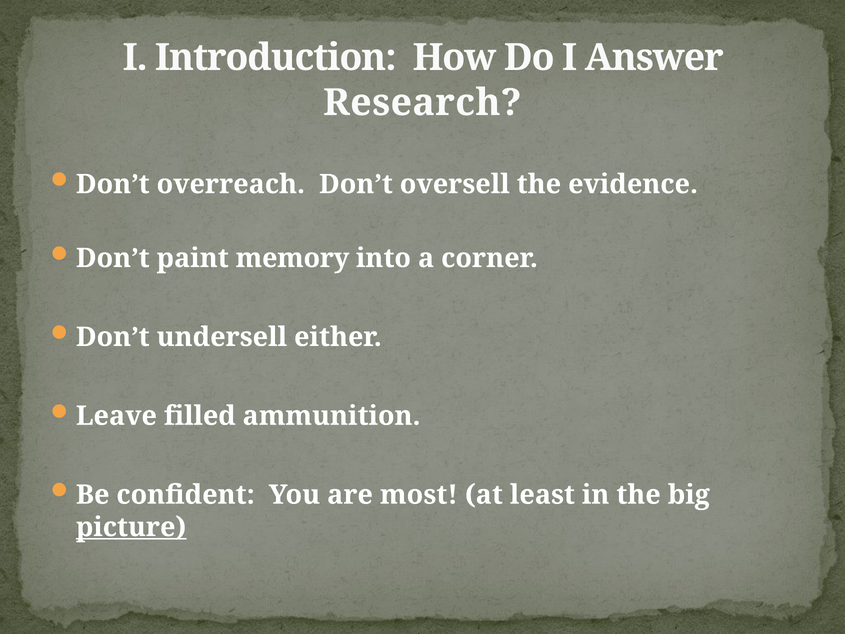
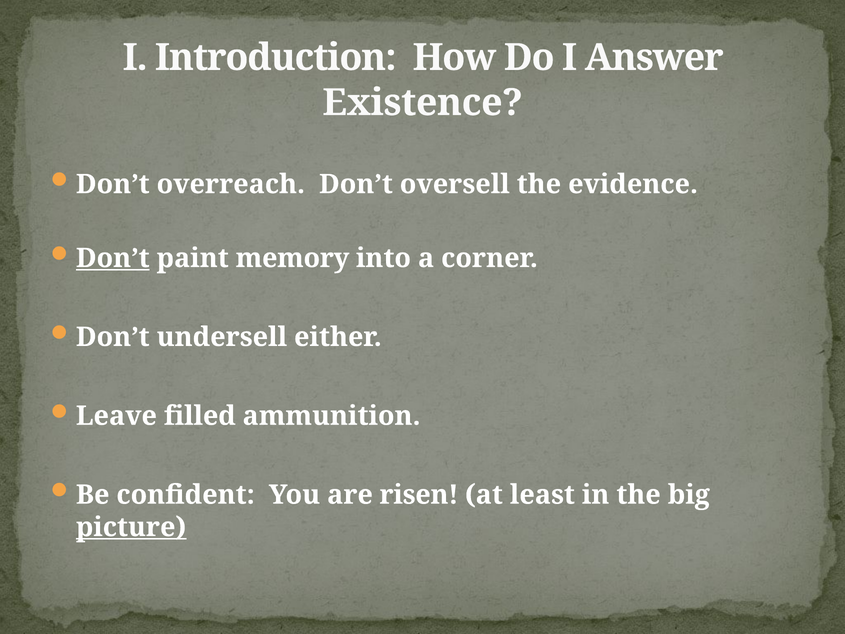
Research: Research -> Existence
Don’t at (113, 258) underline: none -> present
most: most -> risen
